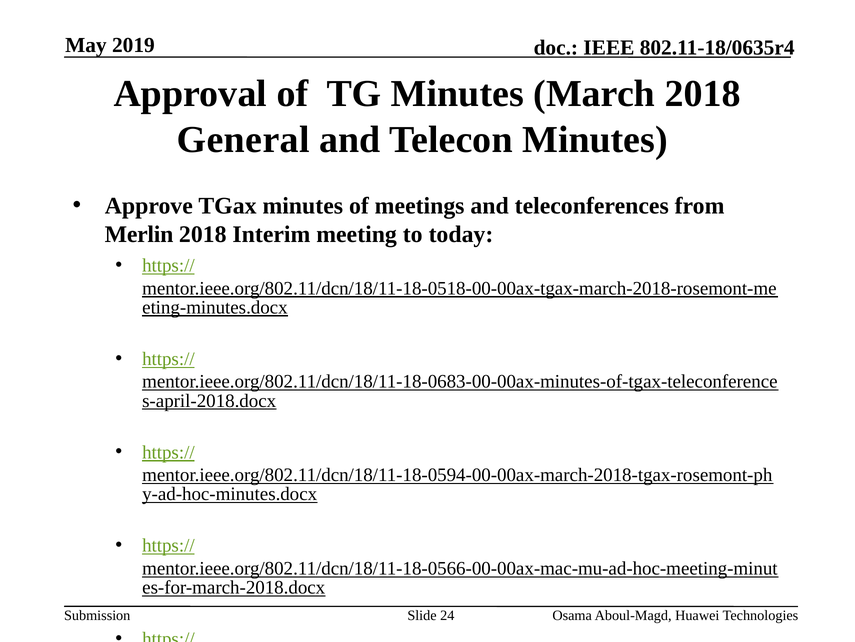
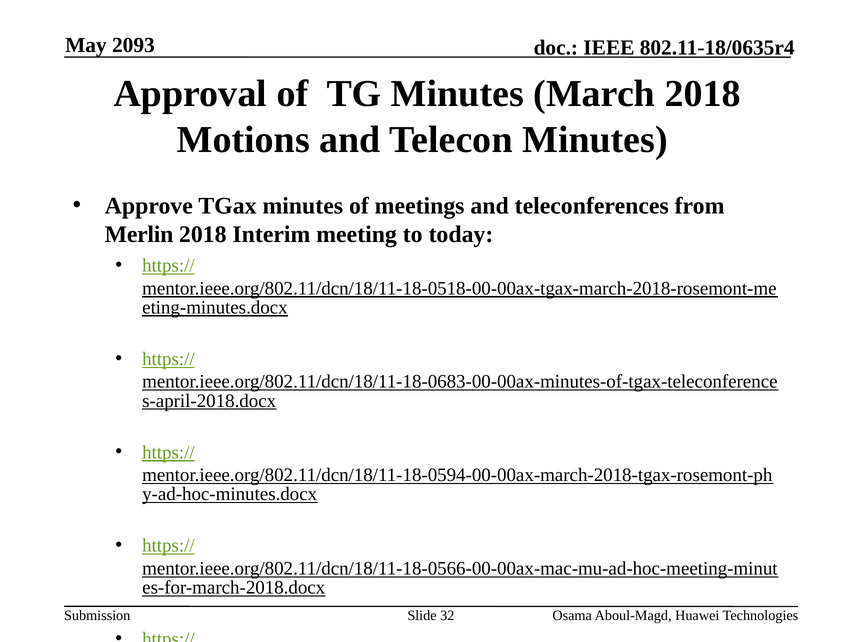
2019: 2019 -> 2093
General: General -> Motions
24: 24 -> 32
